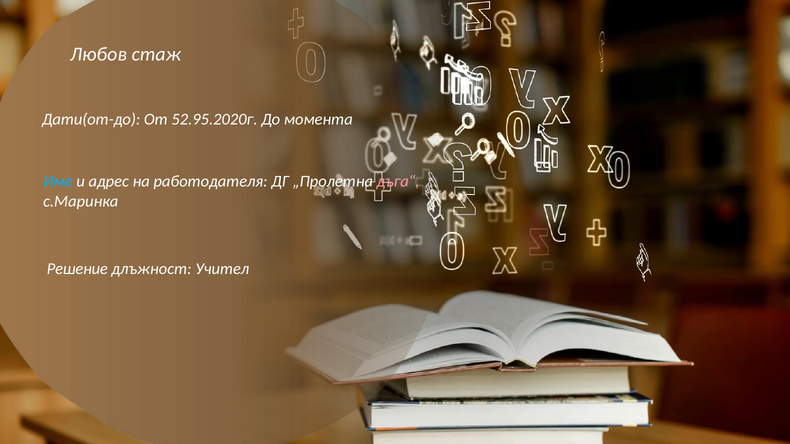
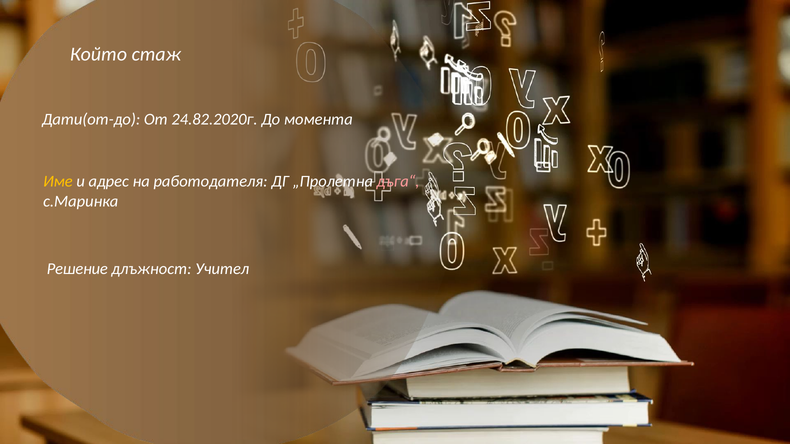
Любов: Любов -> Който
52.95.2020г: 52.95.2020г -> 24.82.2020г
Име colour: light blue -> yellow
